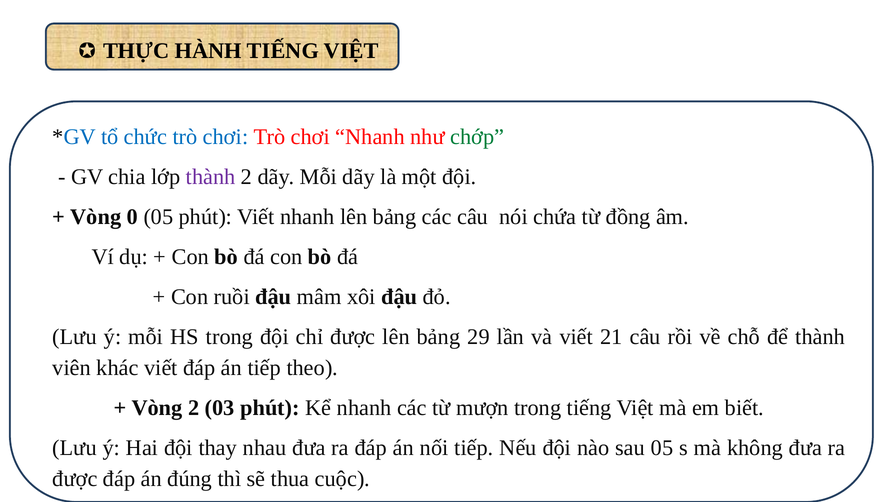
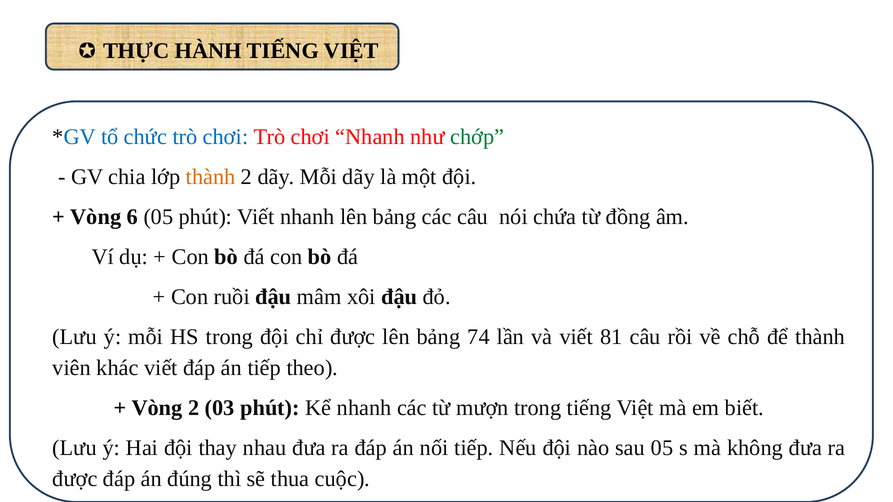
thành at (211, 177) colour: purple -> orange
0: 0 -> 6
29: 29 -> 74
21: 21 -> 81
